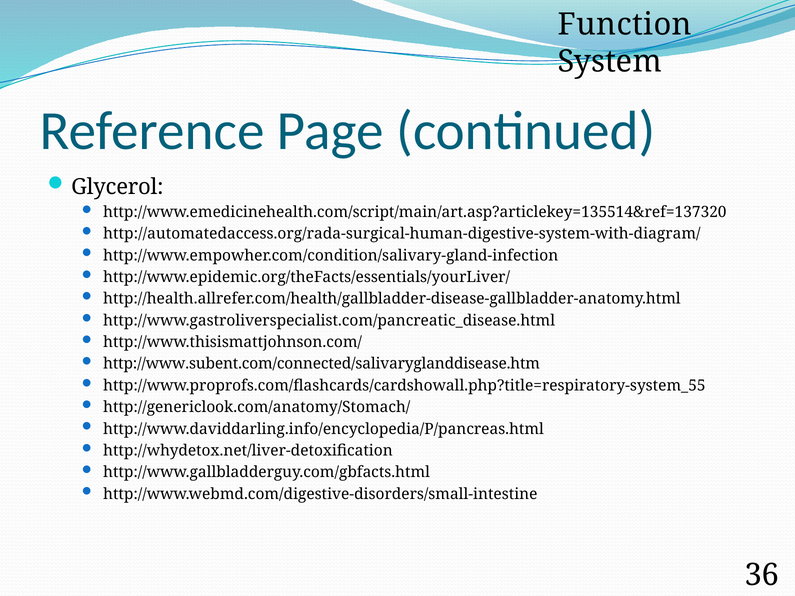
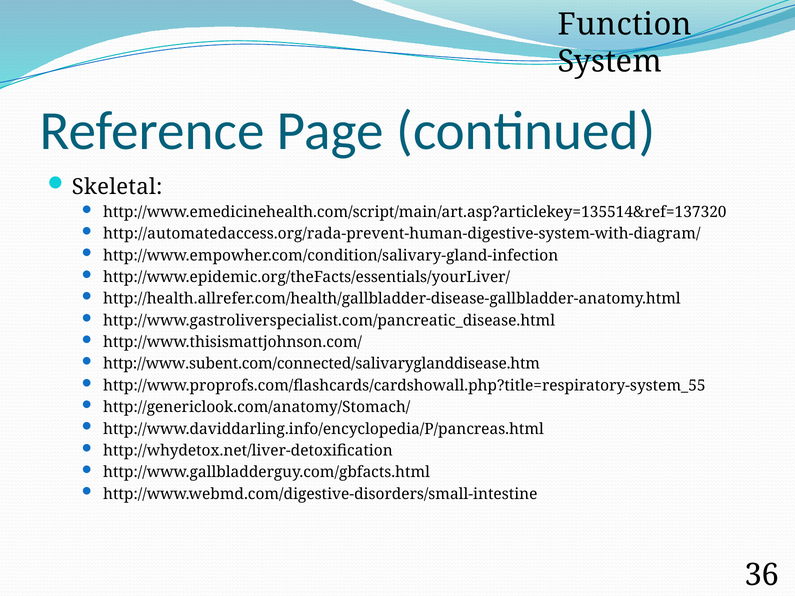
Glycerol: Glycerol -> Skeletal
http://automatedaccess.org/rada-surgical-human-digestive-system-with-diagram/: http://automatedaccess.org/rada-surgical-human-digestive-system-with-diagram/ -> http://automatedaccess.org/rada-prevent-human-digestive-system-with-diagram/
